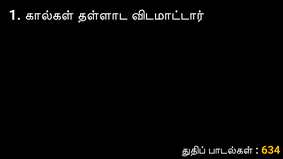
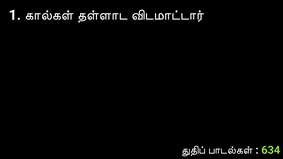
634 colour: yellow -> light green
